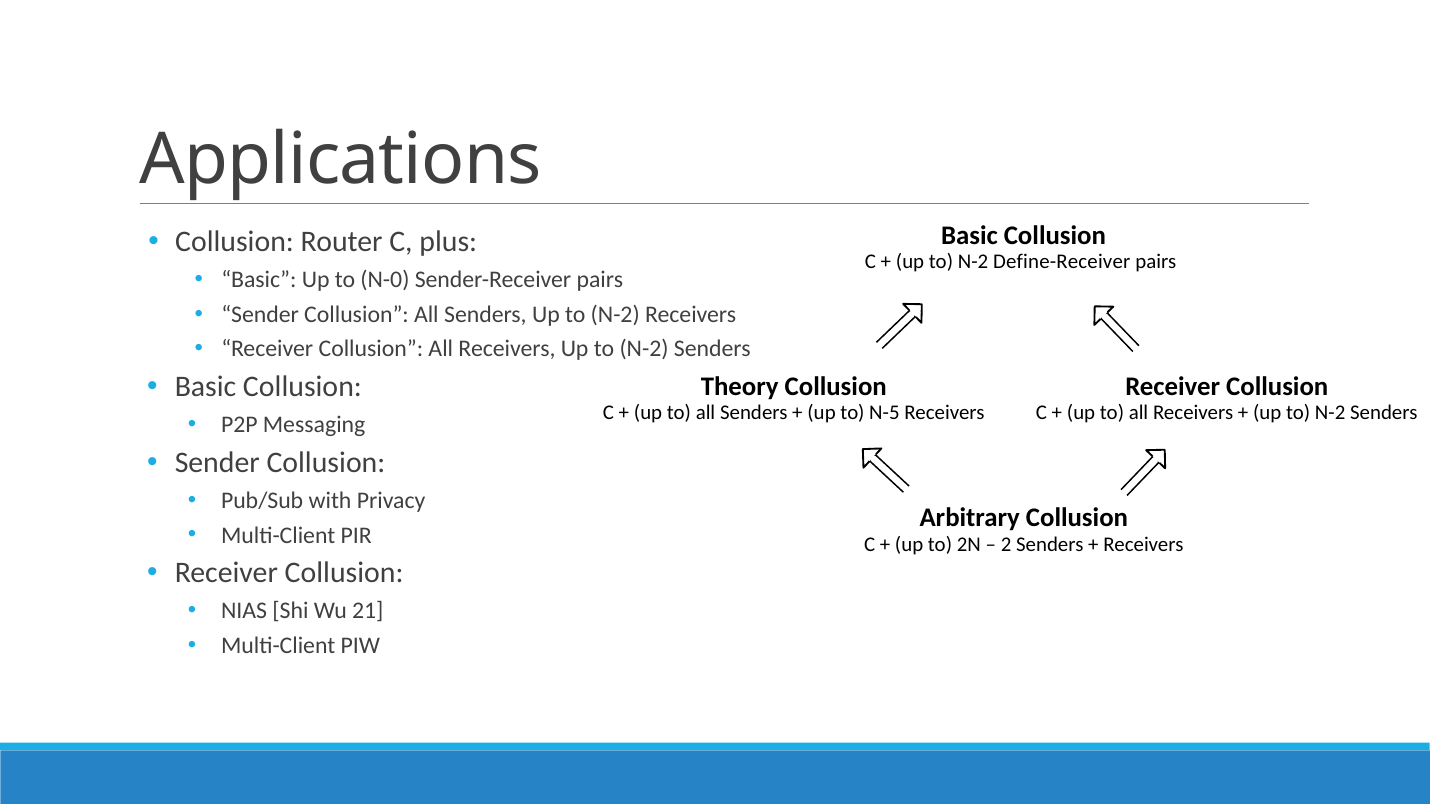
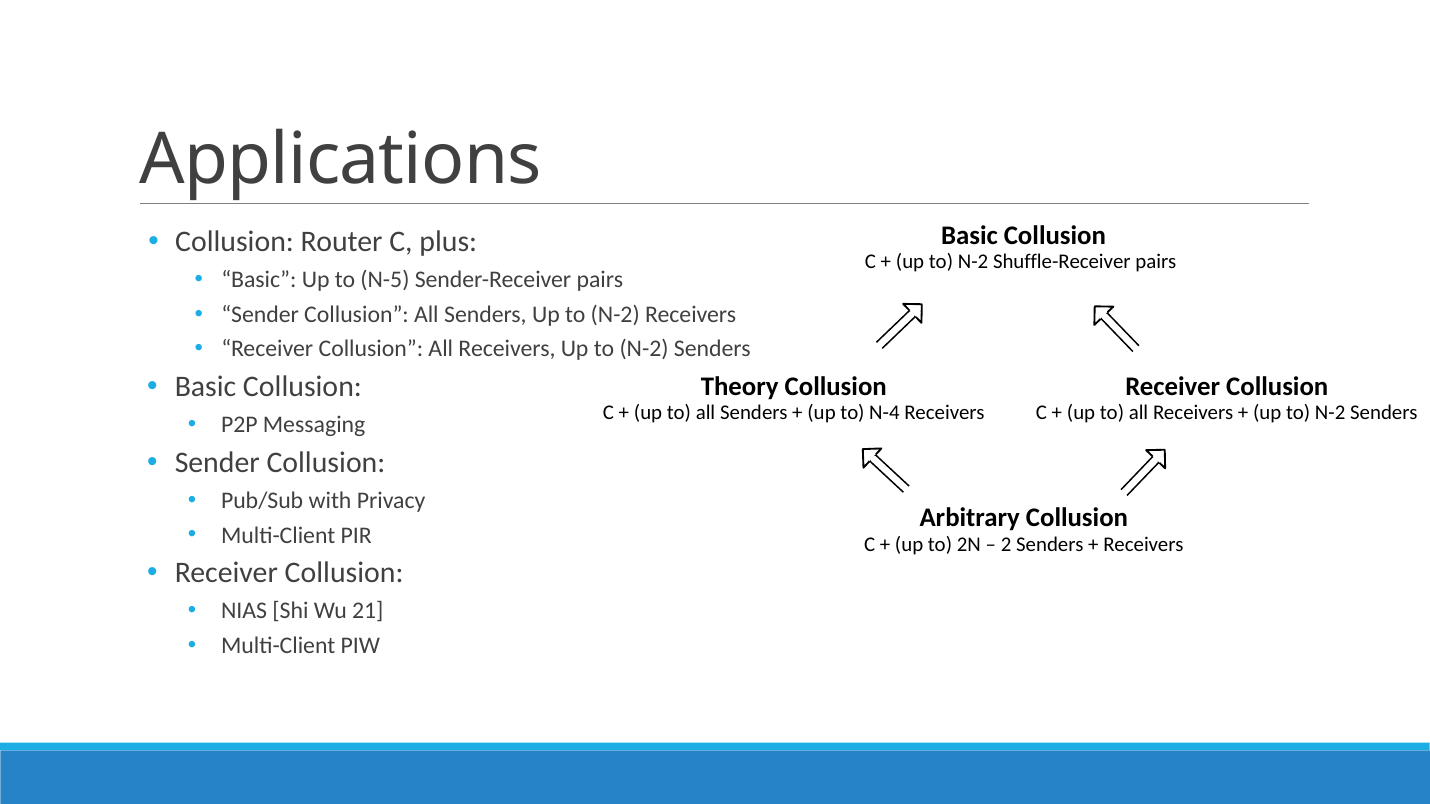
Define-Receiver: Define-Receiver -> Shuffle-Receiver
N-0: N-0 -> N-5
N-5: N-5 -> N-4
